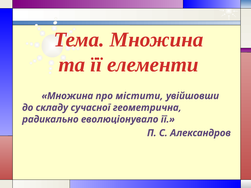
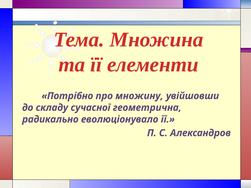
Множина at (67, 96): Множина -> Потрібно
містити: містити -> множину
